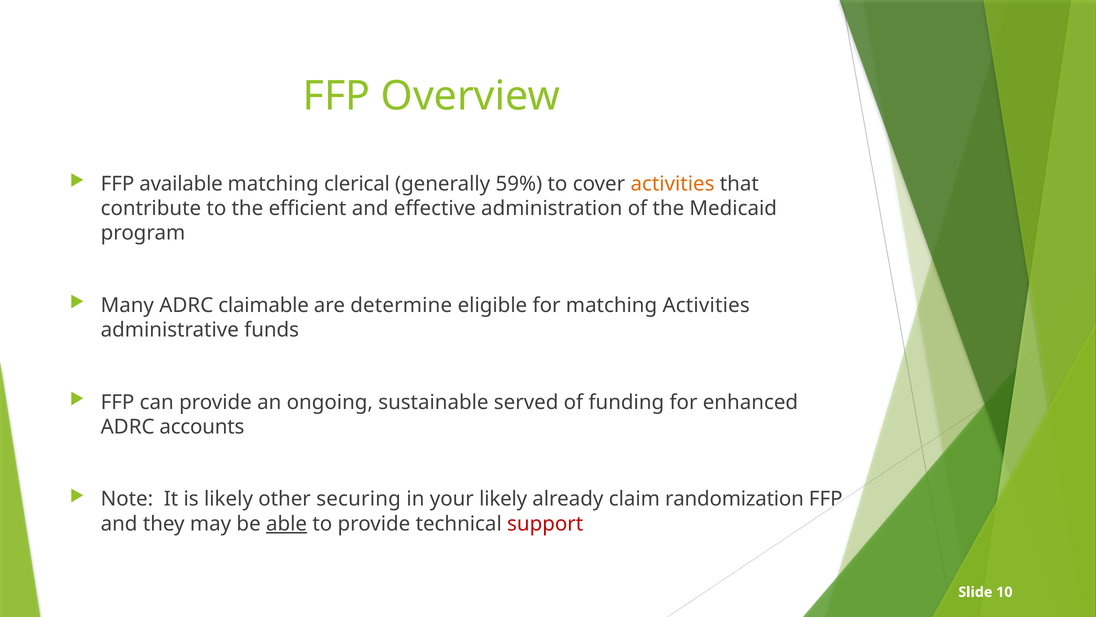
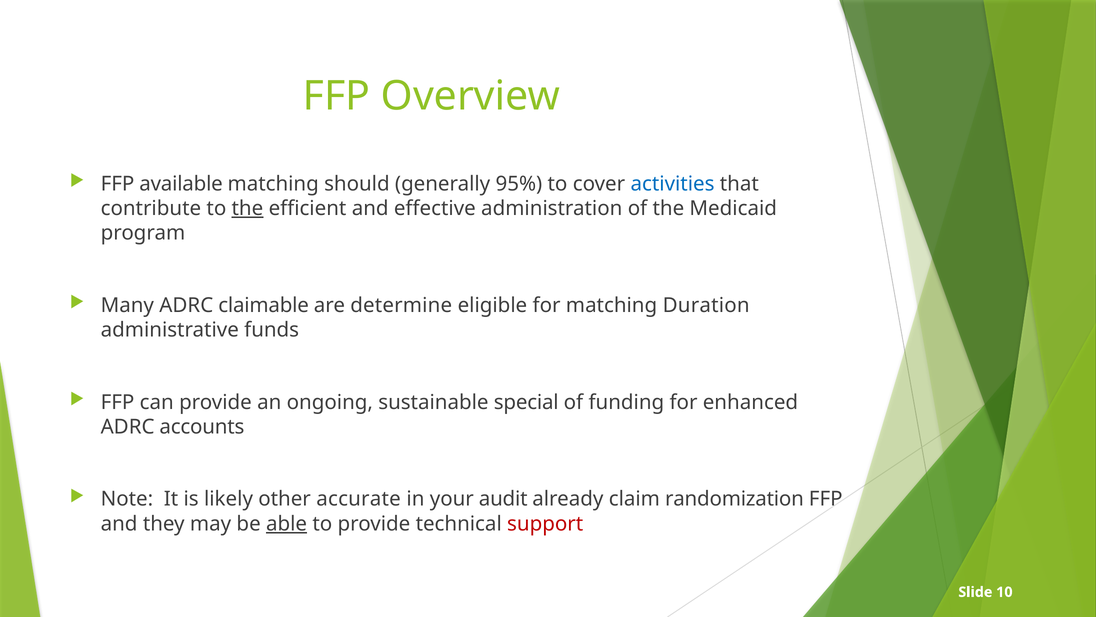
clerical: clerical -> should
59%: 59% -> 95%
activities at (673, 184) colour: orange -> blue
the at (247, 208) underline: none -> present
matching Activities: Activities -> Duration
served: served -> special
securing: securing -> accurate
your likely: likely -> audit
